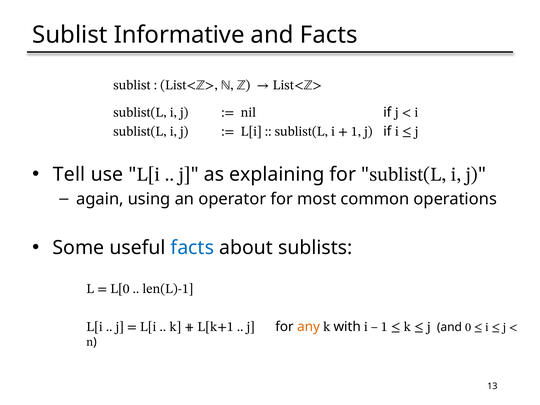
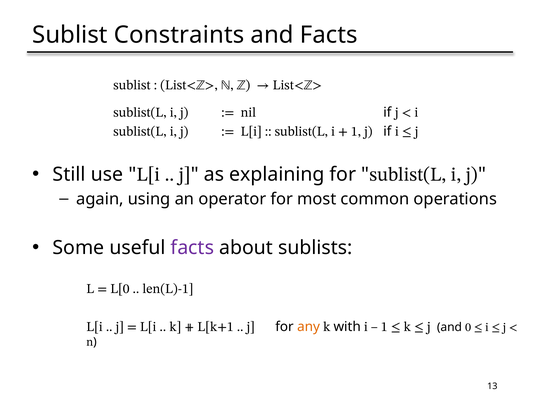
Informative: Informative -> Constraints
Tell: Tell -> Still
facts at (192, 248) colour: blue -> purple
